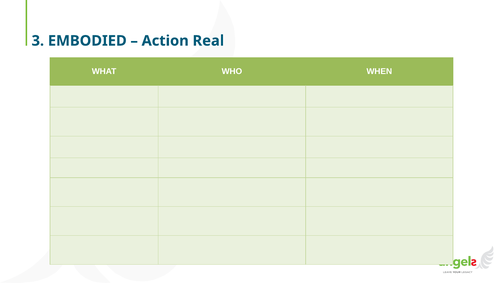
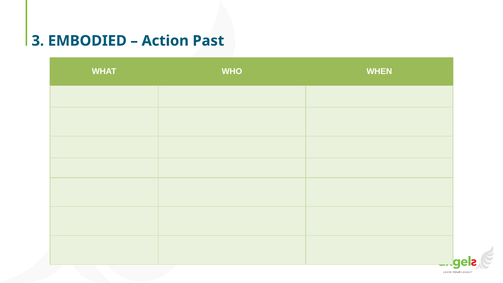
Real: Real -> Past
